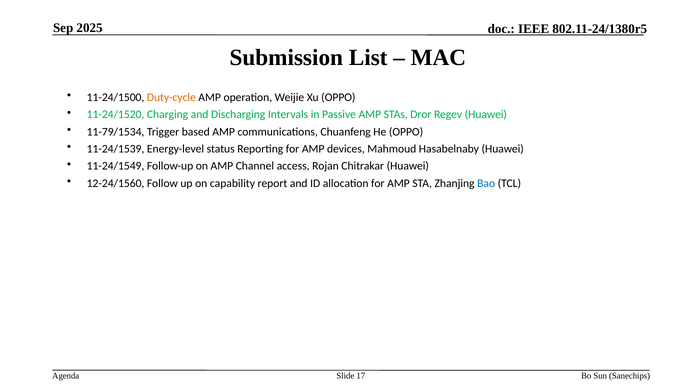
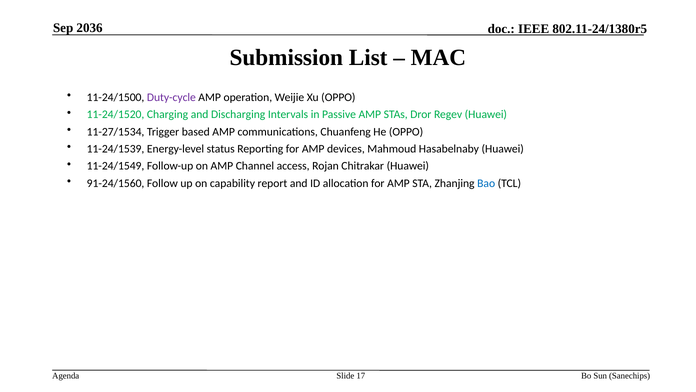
2025: 2025 -> 2036
Duty-cycle colour: orange -> purple
11-79/1534: 11-79/1534 -> 11-27/1534
12-24/1560: 12-24/1560 -> 91-24/1560
